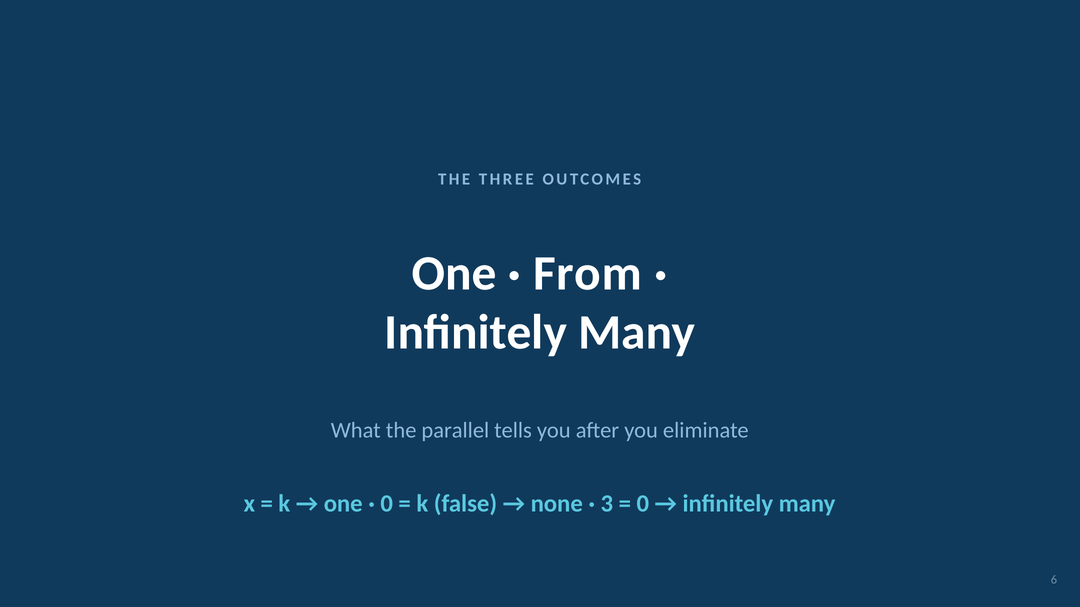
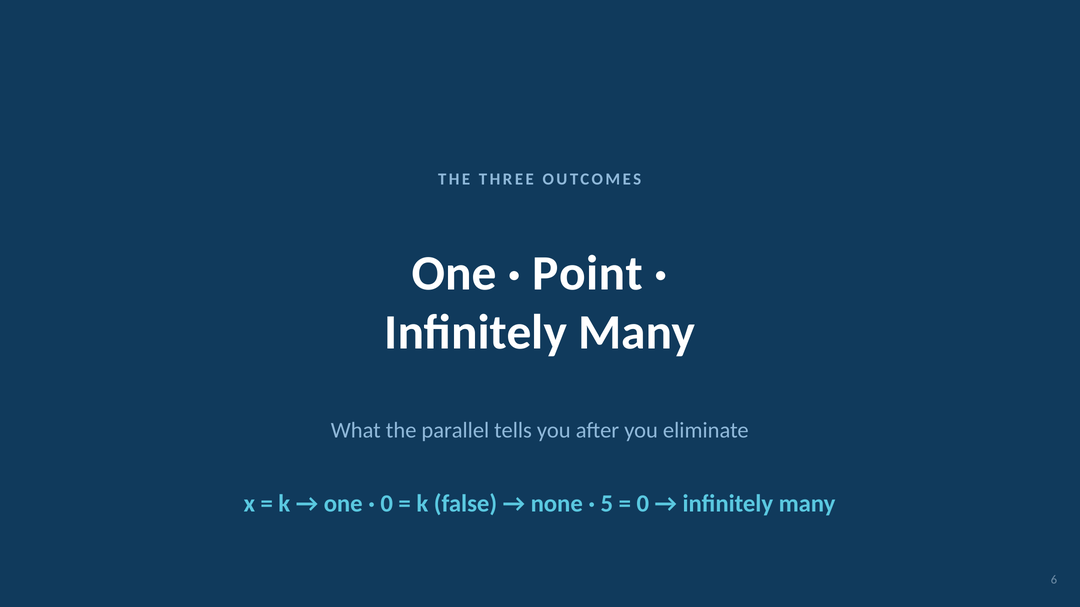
From: From -> Point
3: 3 -> 5
